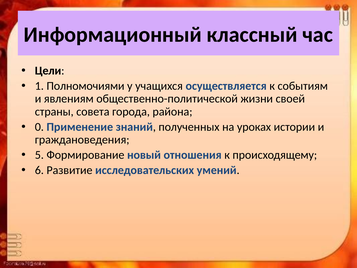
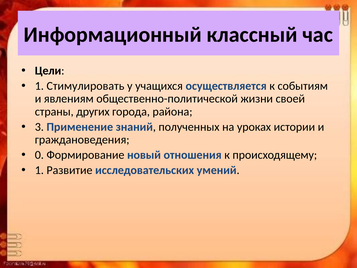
Полномочиями: Полномочиями -> Стимулировать
совета: совета -> других
0: 0 -> 3
5: 5 -> 0
6 at (39, 170): 6 -> 1
